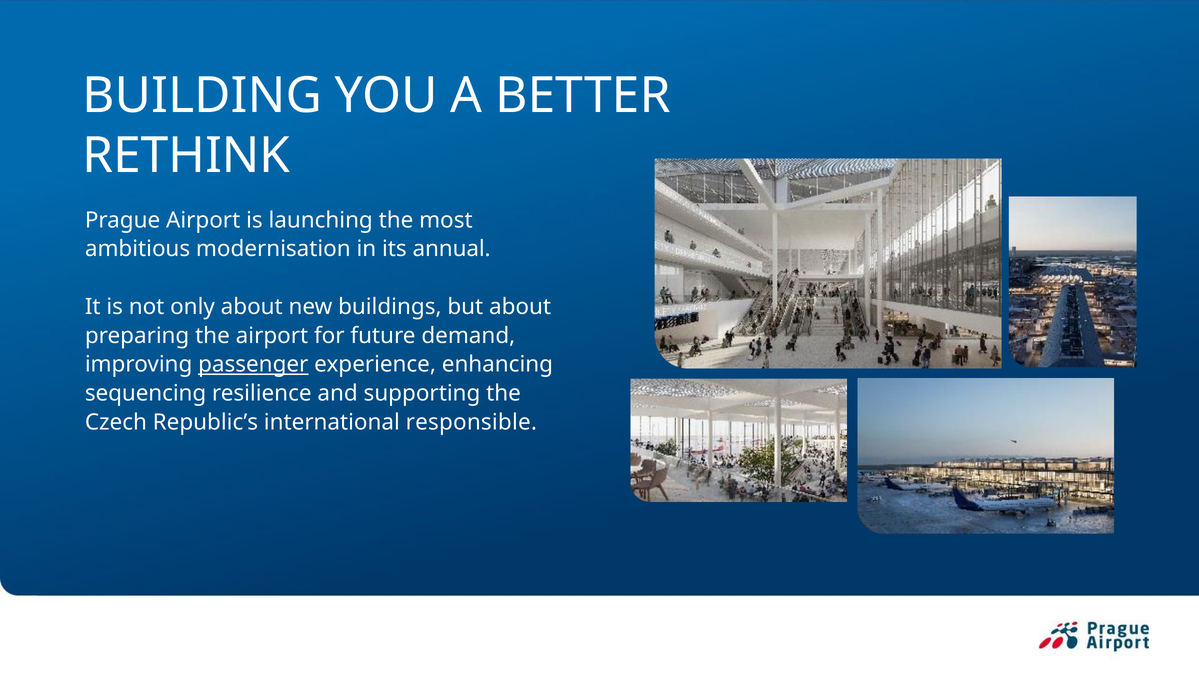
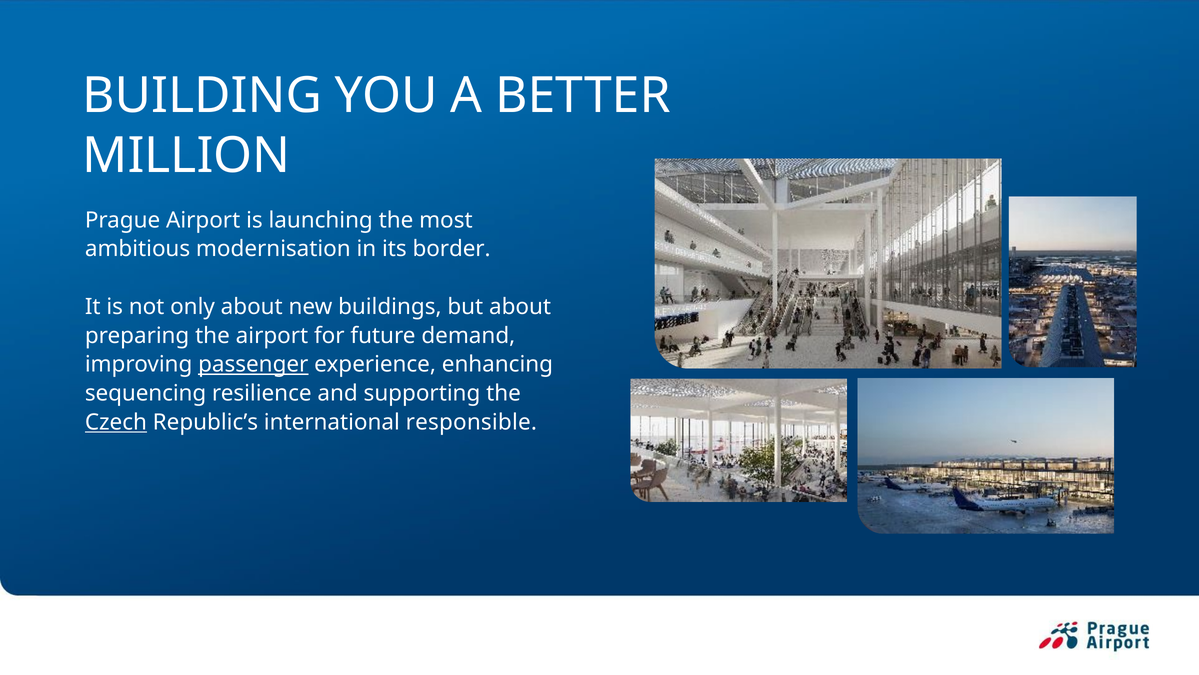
RETHINK: RETHINK -> MILLION
annual: annual -> border
Czech underline: none -> present
